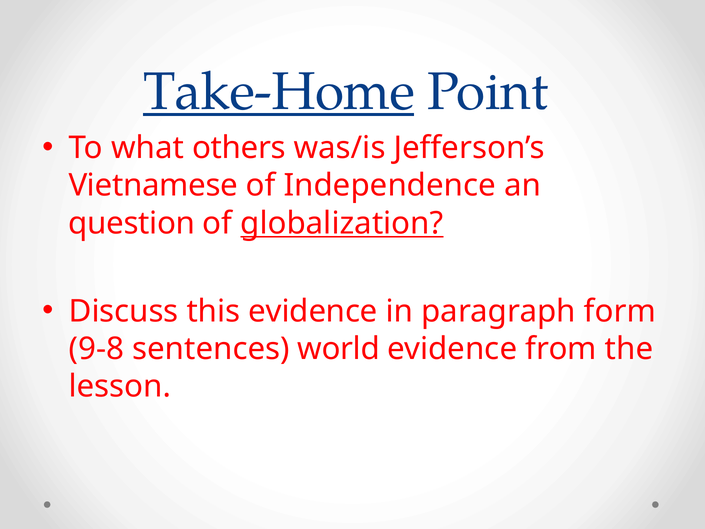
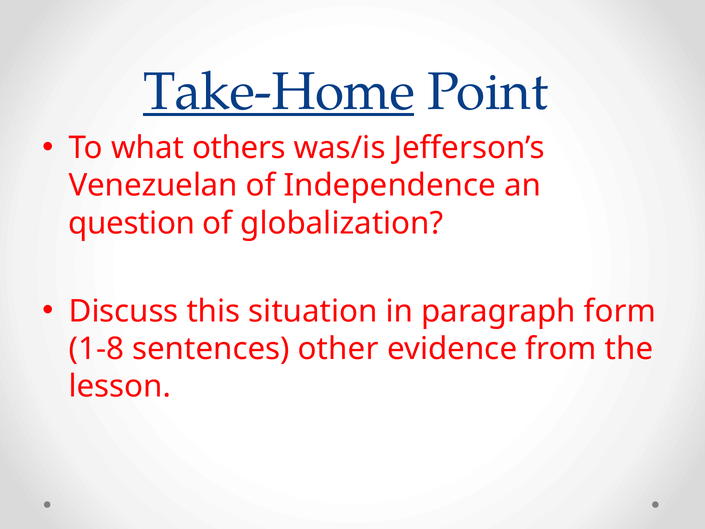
Vietnamese: Vietnamese -> Venezuelan
globalization underline: present -> none
this evidence: evidence -> situation
9-8: 9-8 -> 1-8
world: world -> other
